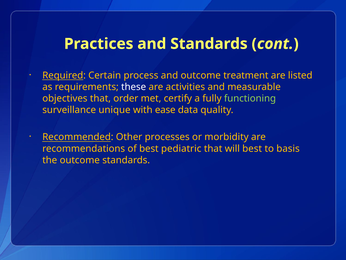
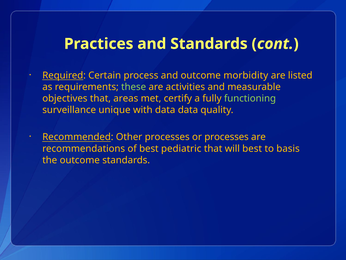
treatment: treatment -> morbidity
these colour: white -> light green
order: order -> areas
with ease: ease -> data
or morbidity: morbidity -> processes
